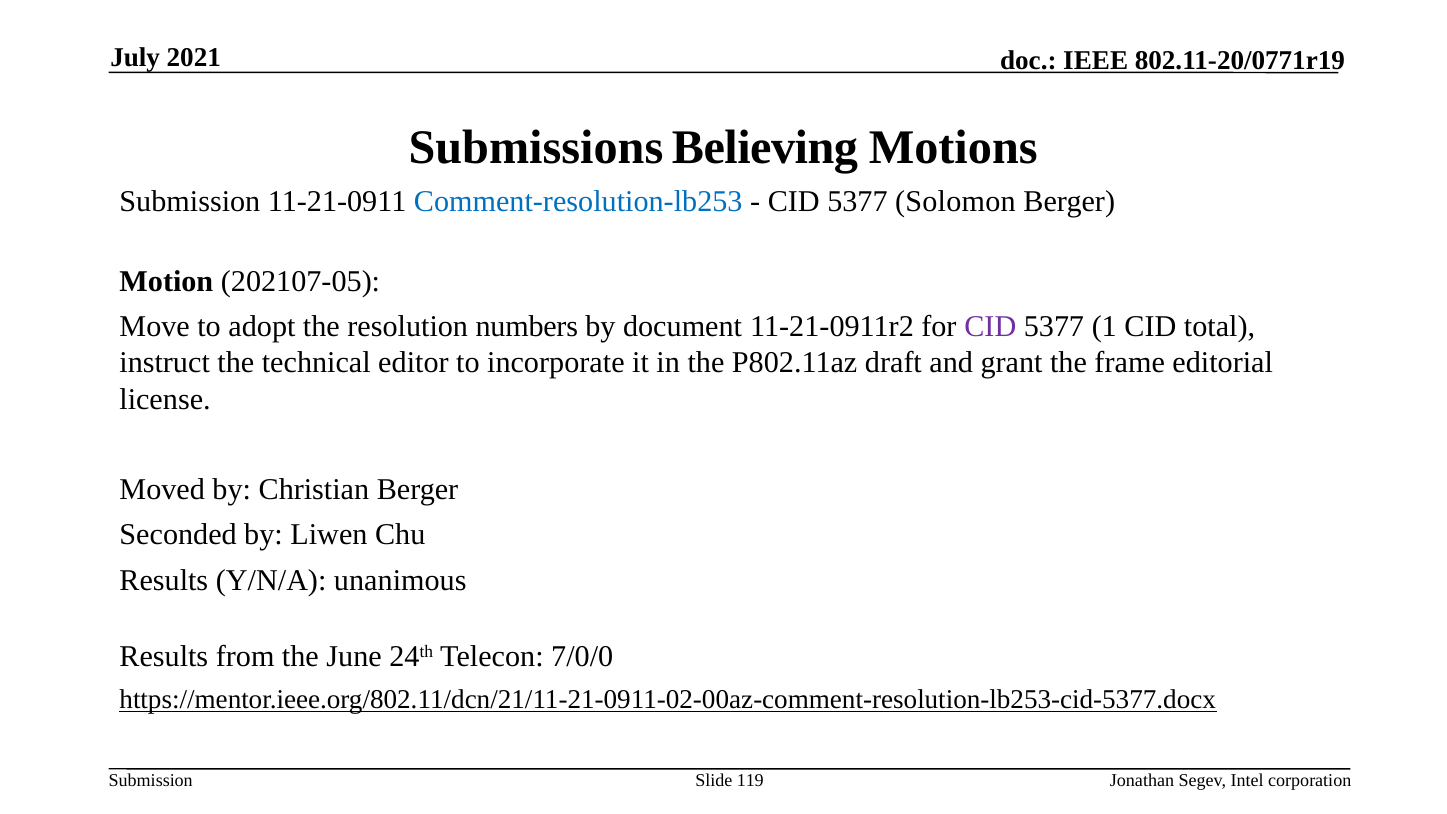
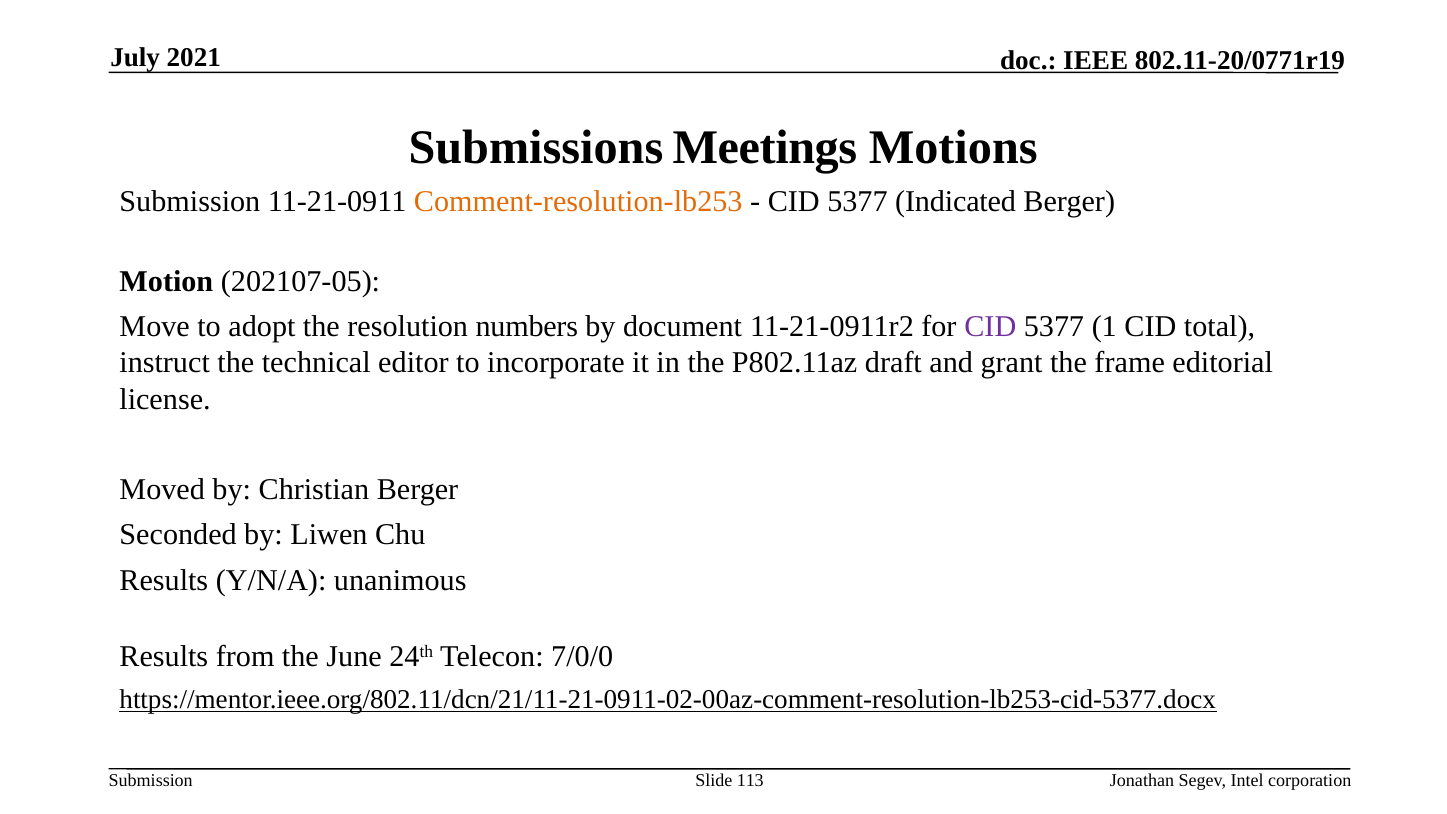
Believing: Believing -> Meetings
Comment-resolution-lb253 colour: blue -> orange
Solomon: Solomon -> Indicated
119: 119 -> 113
